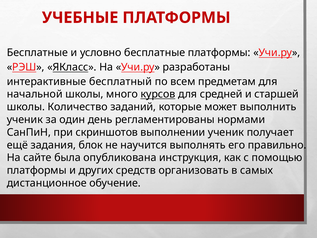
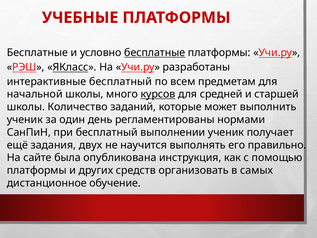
бесплатные at (155, 53) underline: none -> present
при скриншотов: скриншотов -> бесплатный
блок: блок -> двух
